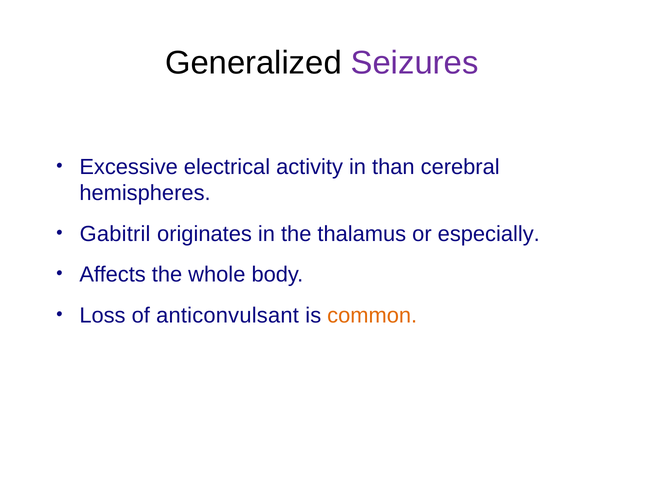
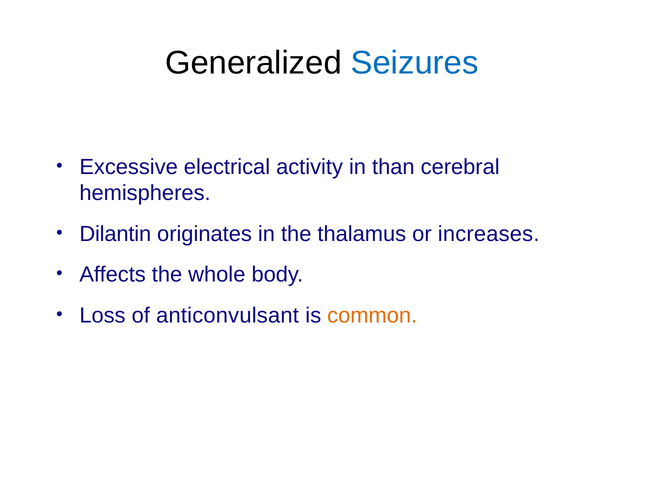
Seizures colour: purple -> blue
Gabitril: Gabitril -> Dilantin
especially: especially -> increases
